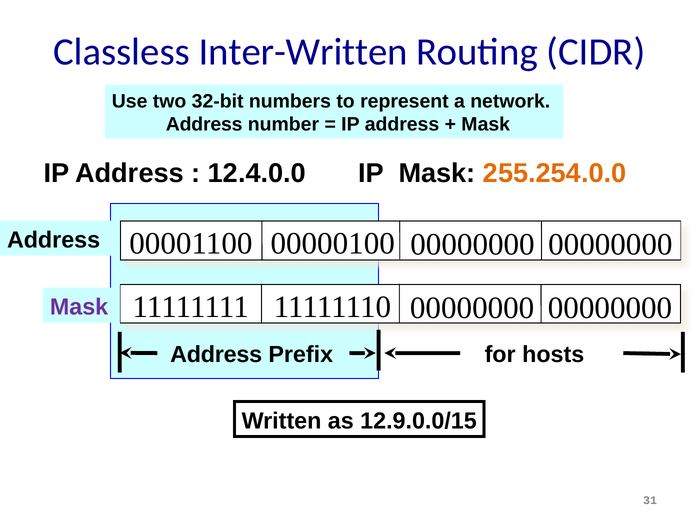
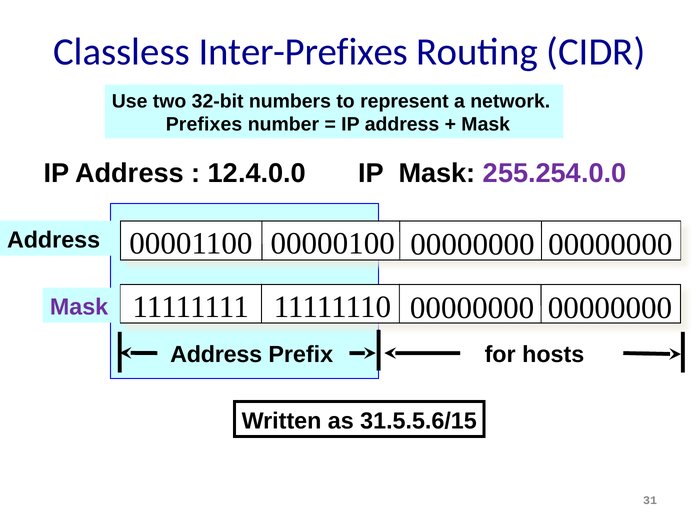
Inter-Written: Inter-Written -> Inter-Prefixes
Address at (204, 125): Address -> Prefixes
255.254.0.0 colour: orange -> purple
12.9.0.0/15: 12.9.0.0/15 -> 31.5.5.6/15
